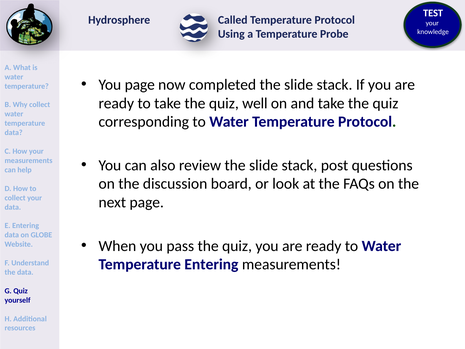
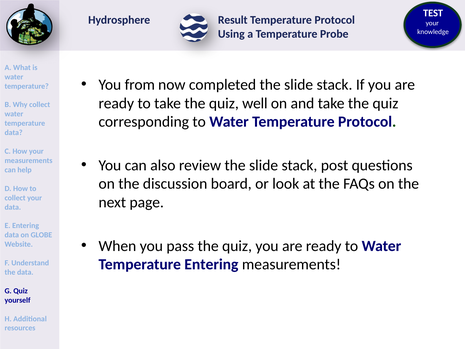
Called: Called -> Result
You page: page -> from
